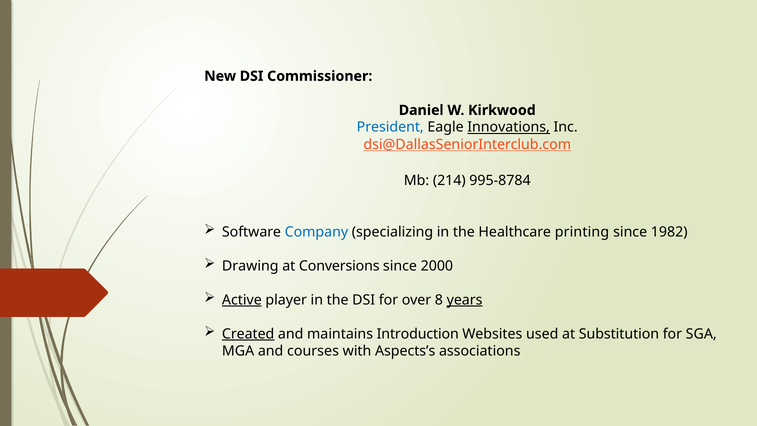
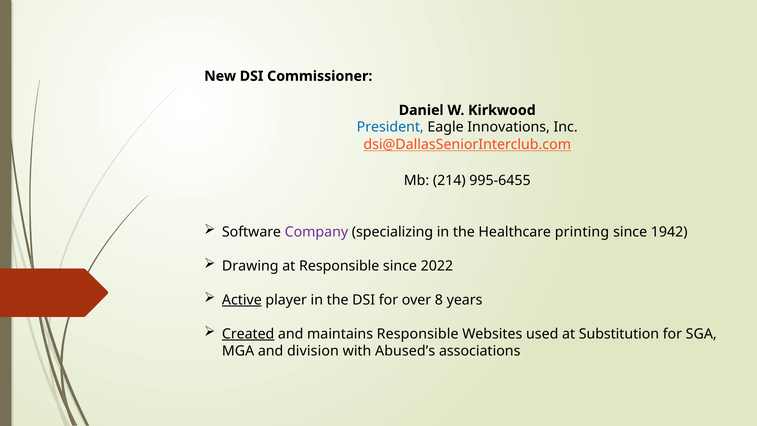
Innovations underline: present -> none
995-8784: 995-8784 -> 995-6455
Company colour: blue -> purple
1982: 1982 -> 1942
at Conversions: Conversions -> Responsible
2000: 2000 -> 2022
years underline: present -> none
maintains Introduction: Introduction -> Responsible
courses: courses -> division
Aspects’s: Aspects’s -> Abused’s
